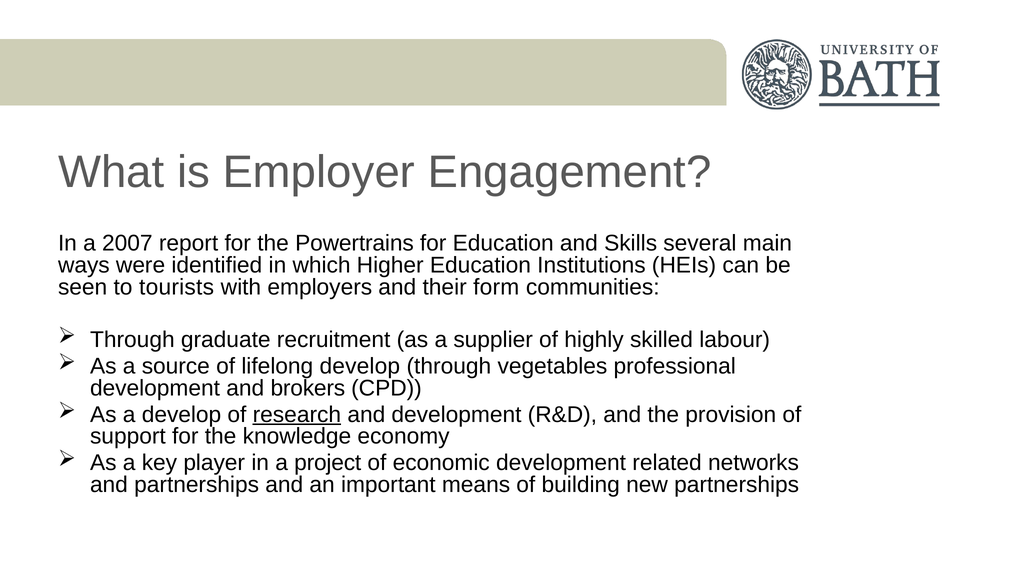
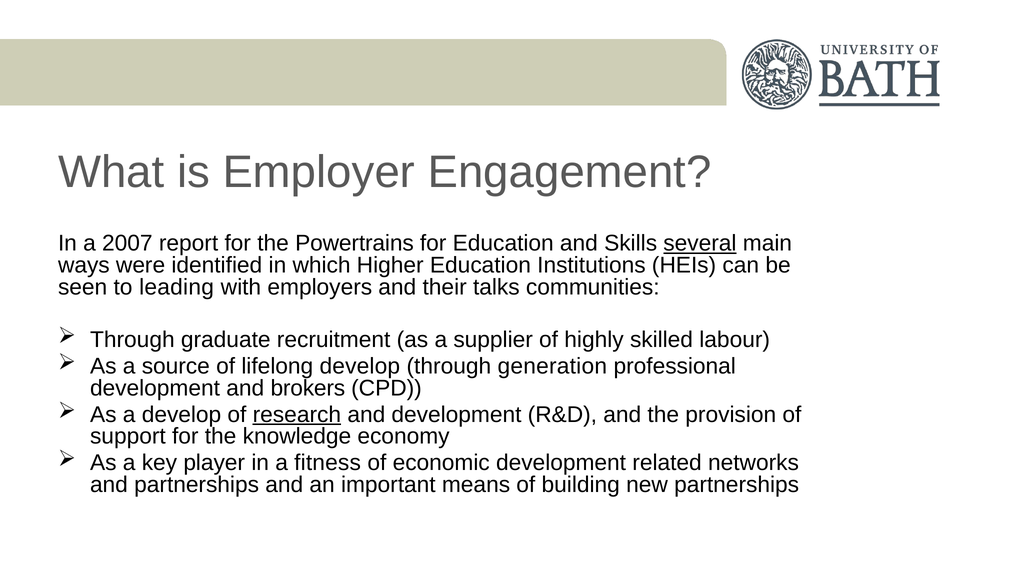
several underline: none -> present
tourists: tourists -> leading
form: form -> talks
vegetables: vegetables -> generation
project: project -> fitness
